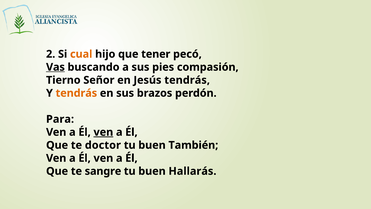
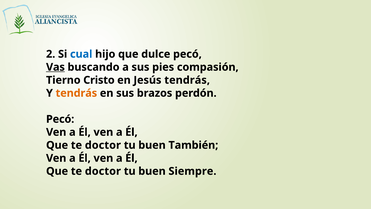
cual colour: orange -> blue
tener: tener -> dulce
Señor: Señor -> Cristo
Para at (60, 119): Para -> Pecó
ven at (103, 132) underline: present -> none
sangre at (103, 171): sangre -> doctor
Hallarás: Hallarás -> Siempre
